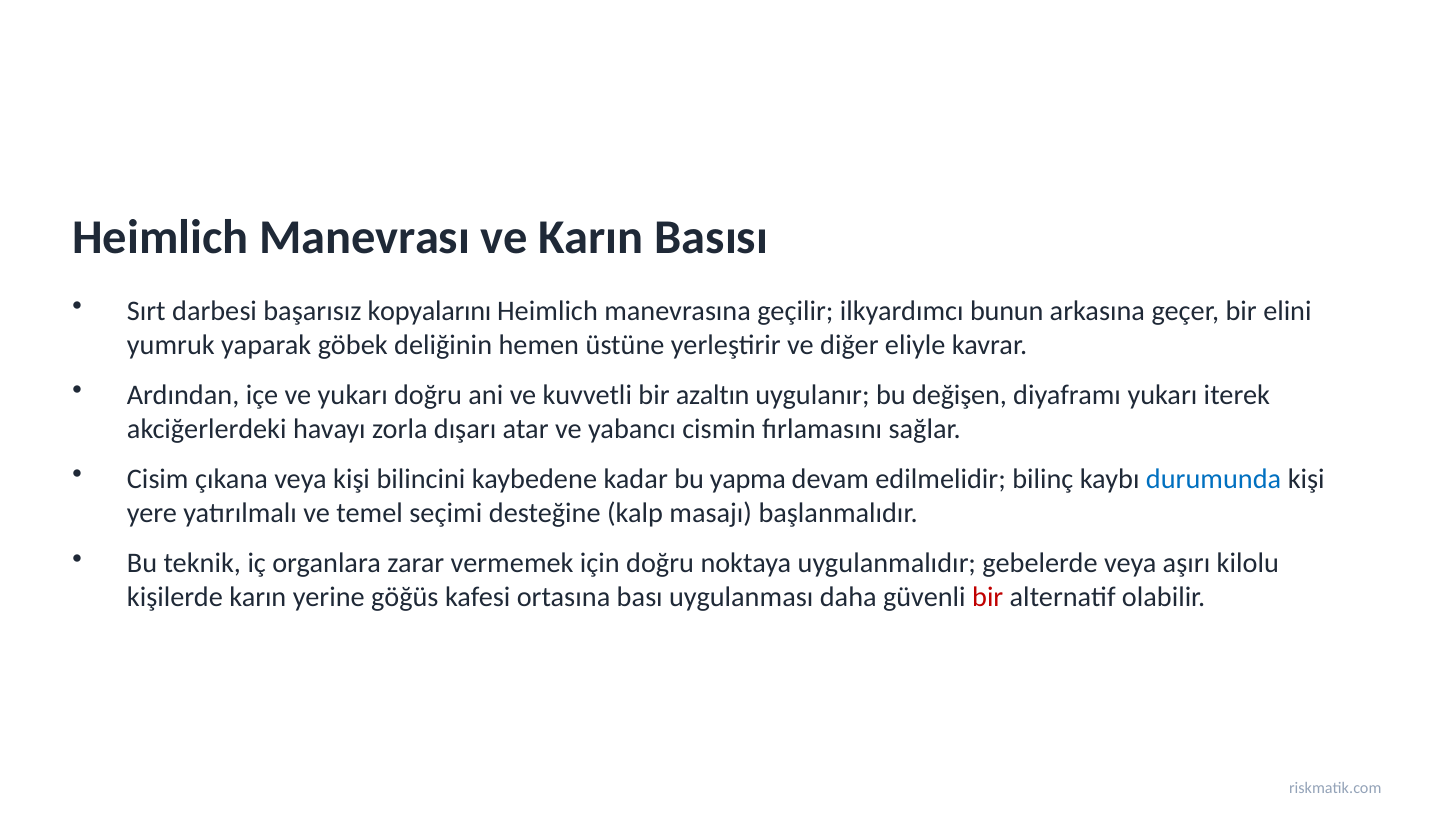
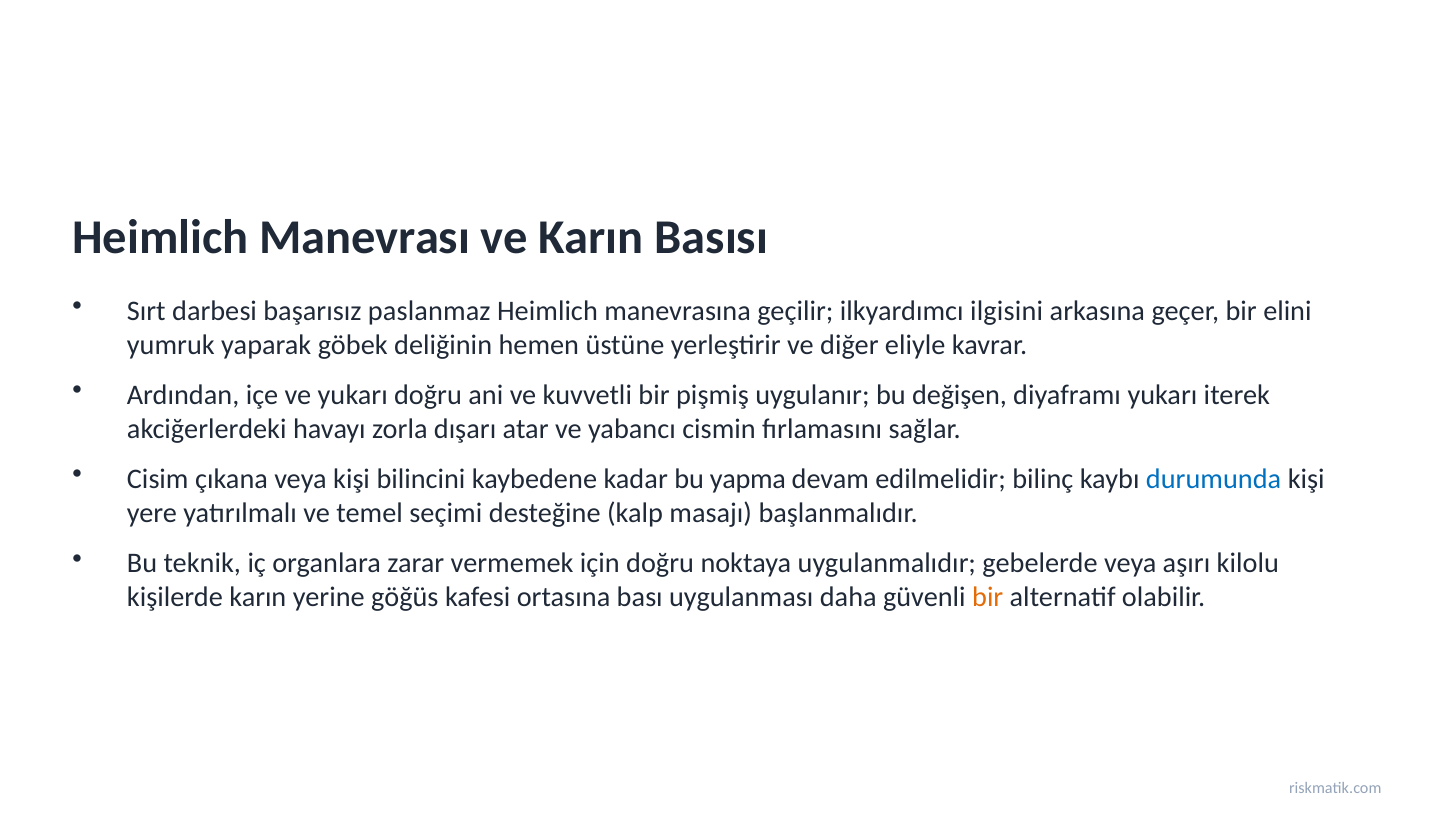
kopyalarını: kopyalarını -> paslanmaz
bunun: bunun -> ilgisini
azaltın: azaltın -> pişmiş
bir at (988, 597) colour: red -> orange
